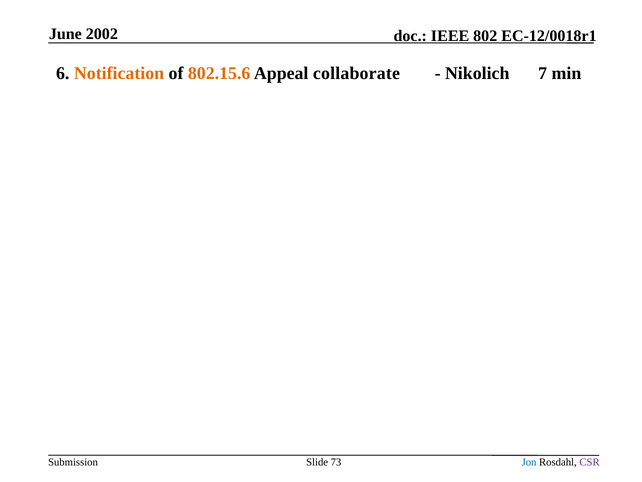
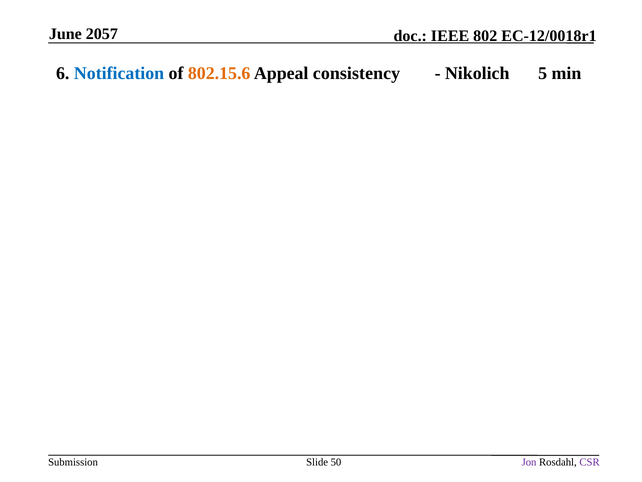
2002: 2002 -> 2057
Notification colour: orange -> blue
collaborate: collaborate -> consistency
7: 7 -> 5
73: 73 -> 50
Jon colour: blue -> purple
